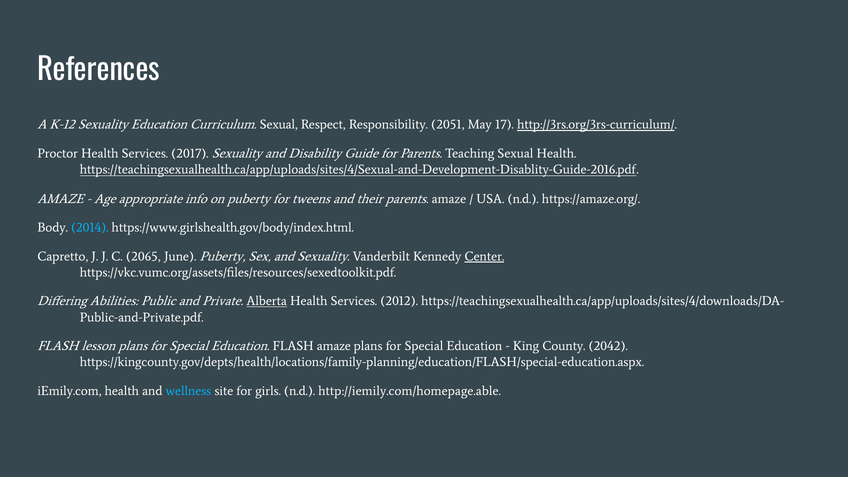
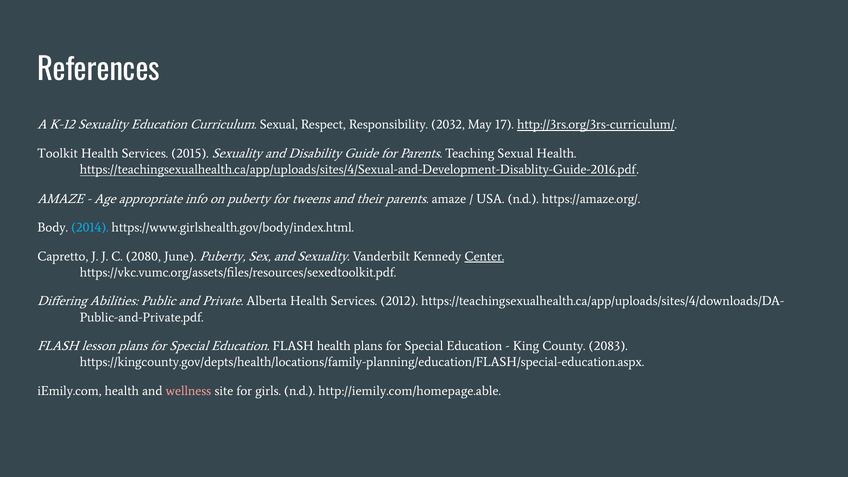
2051: 2051 -> 2032
Proctor: Proctor -> Toolkit
2017: 2017 -> 2015
2065: 2065 -> 2080
Alberta underline: present -> none
FLASH amaze: amaze -> health
2042: 2042 -> 2083
wellness colour: light blue -> pink
